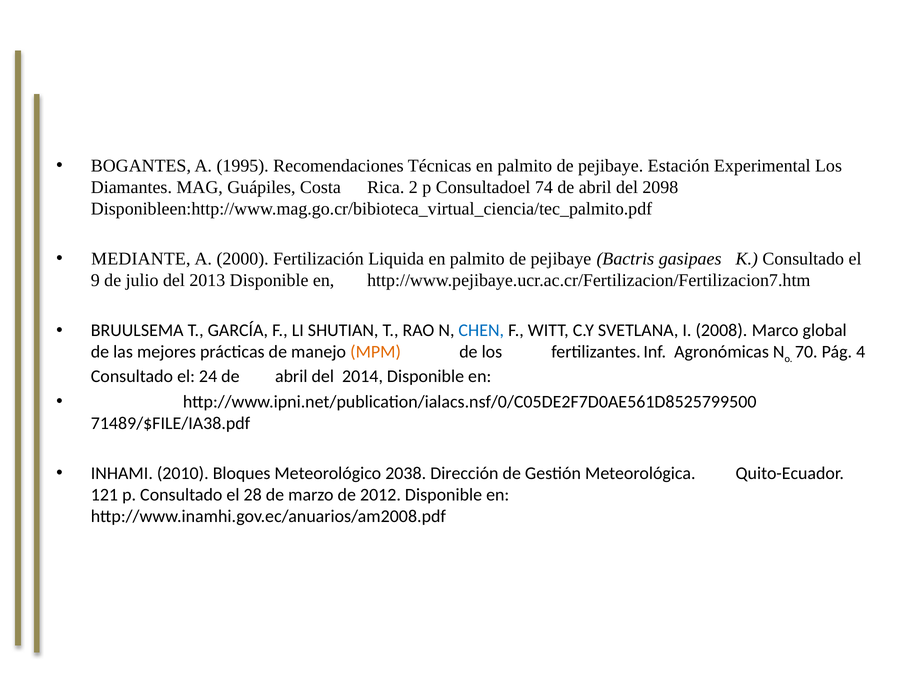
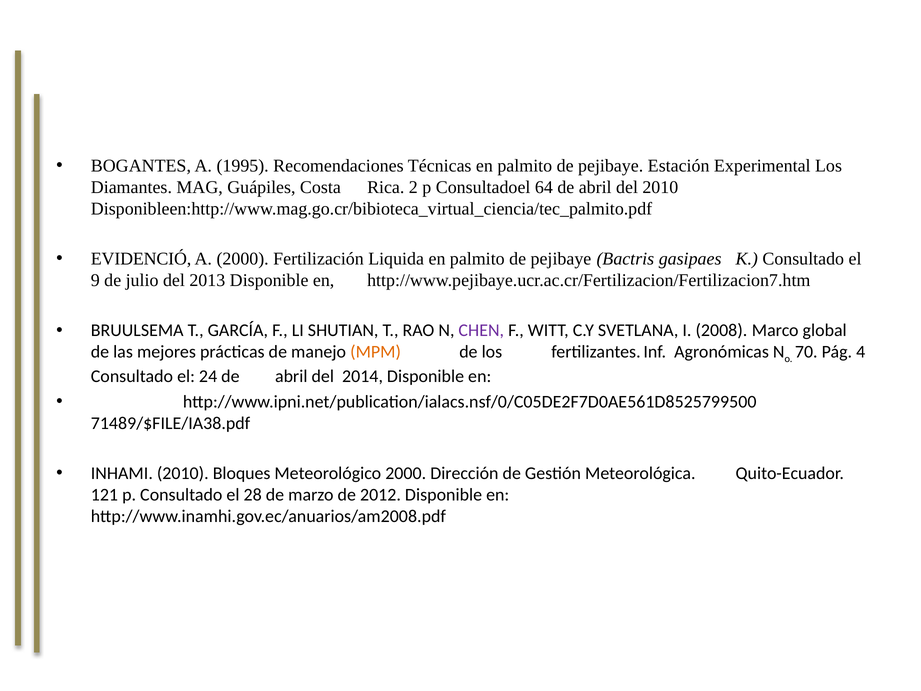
74: 74 -> 64
del 2098: 2098 -> 2010
MEDIANTE: MEDIANTE -> EVIDENCIÓ
CHEN colour: blue -> purple
Meteorológico 2038: 2038 -> 2000
